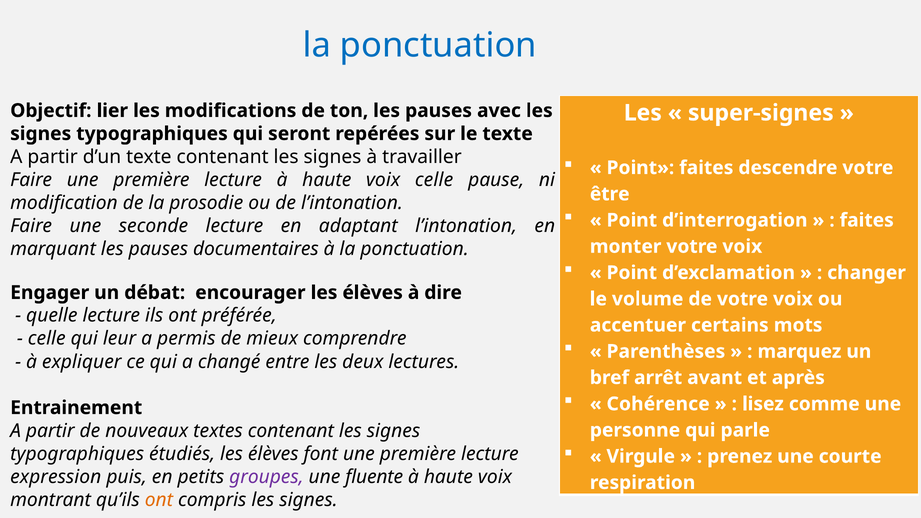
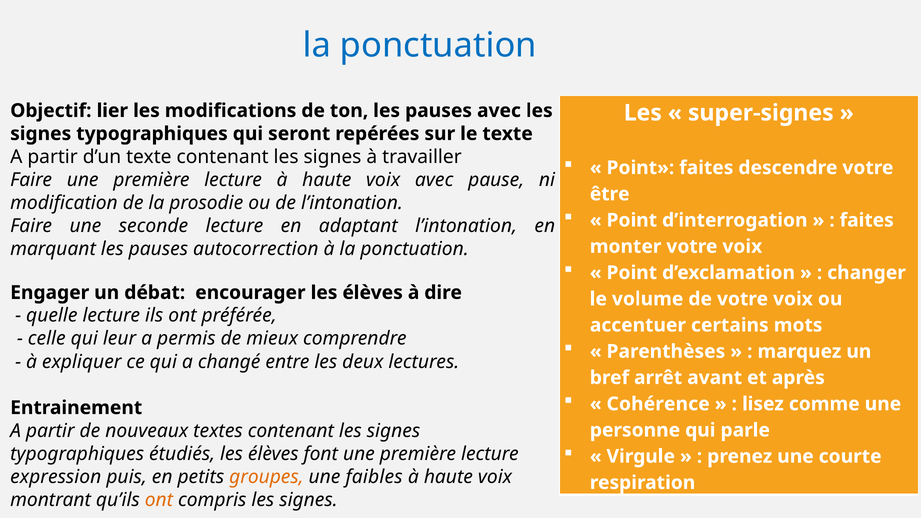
voix celle: celle -> avec
documentaires: documentaires -> autocorrection
groupes colour: purple -> orange
fluente: fluente -> faibles
